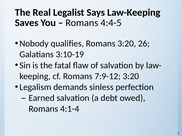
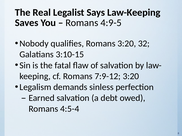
4:4-5: 4:4-5 -> 4:9-5
26: 26 -> 32
3:10-19: 3:10-19 -> 3:10-15
4:1-4: 4:1-4 -> 4:5-4
